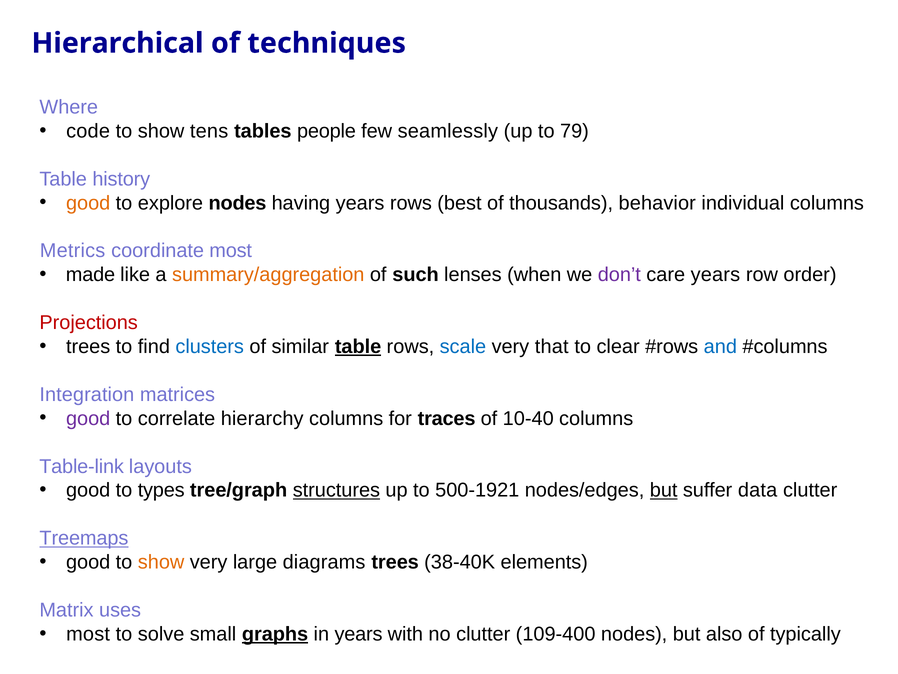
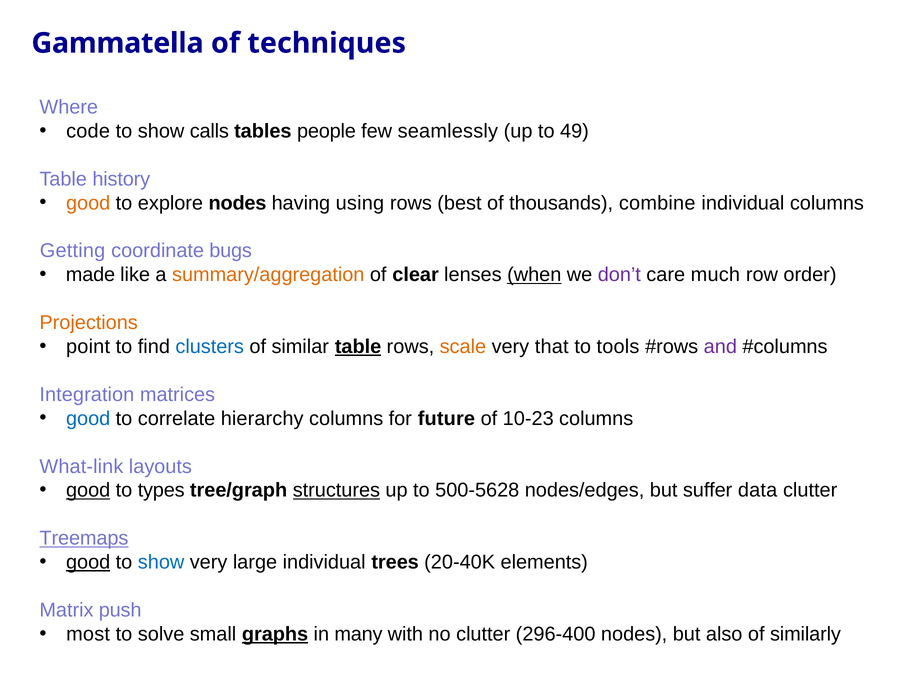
Hierarchical: Hierarchical -> Gammatella
tens: tens -> calls
79: 79 -> 49
having years: years -> using
behavior: behavior -> combine
Metrics: Metrics -> Getting
coordinate most: most -> bugs
such: such -> clear
when underline: none -> present
care years: years -> much
Projections colour: red -> orange
trees at (88, 346): trees -> point
scale colour: blue -> orange
clear: clear -> tools
and colour: blue -> purple
good at (88, 418) colour: purple -> blue
traces: traces -> future
10-40: 10-40 -> 10-23
Table-link: Table-link -> What-link
good at (88, 490) underline: none -> present
500-1921: 500-1921 -> 500-5628
but at (664, 490) underline: present -> none
good at (88, 562) underline: none -> present
show at (161, 562) colour: orange -> blue
large diagrams: diagrams -> individual
38-40K: 38-40K -> 20-40K
uses: uses -> push
in years: years -> many
109-400: 109-400 -> 296-400
typically: typically -> similarly
